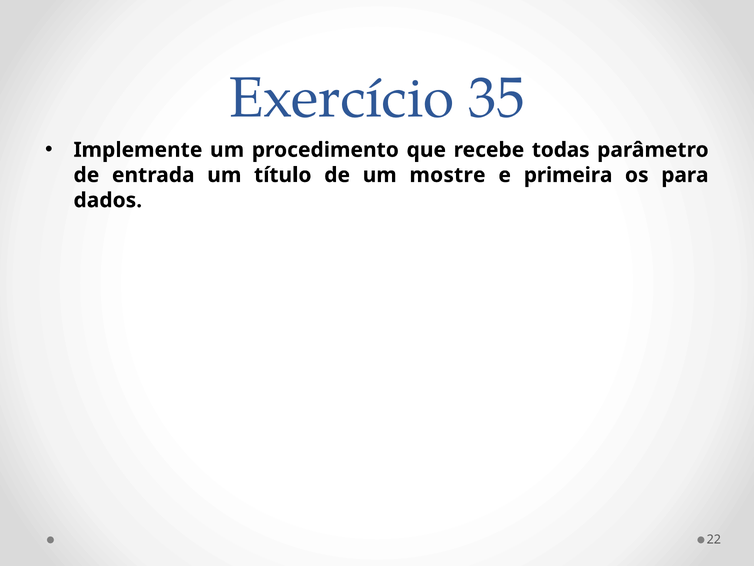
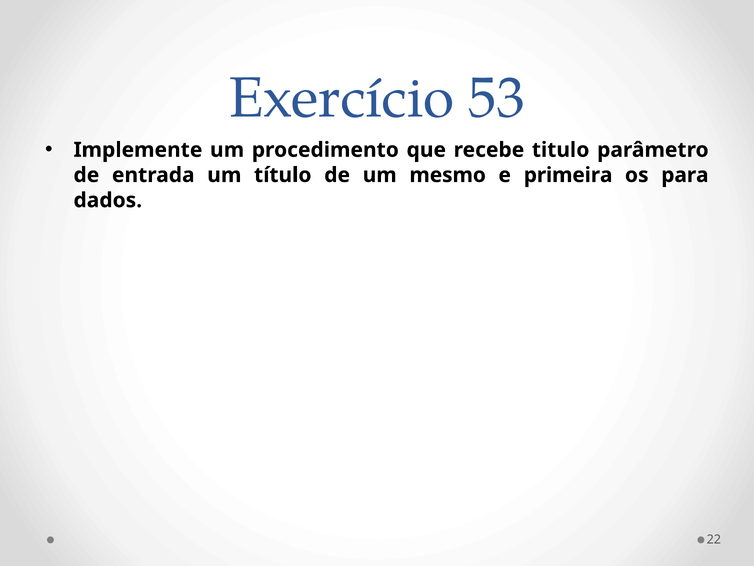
35: 35 -> 53
todas: todas -> titulo
mostre: mostre -> mesmo
